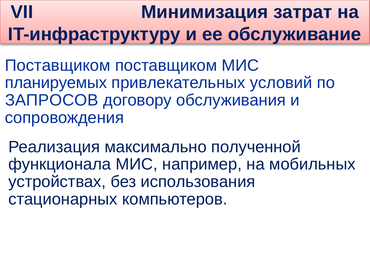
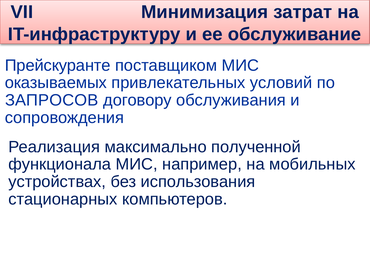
Поставщиком at (58, 65): Поставщиком -> Прейскуранте
планируемых: планируемых -> оказываемых
